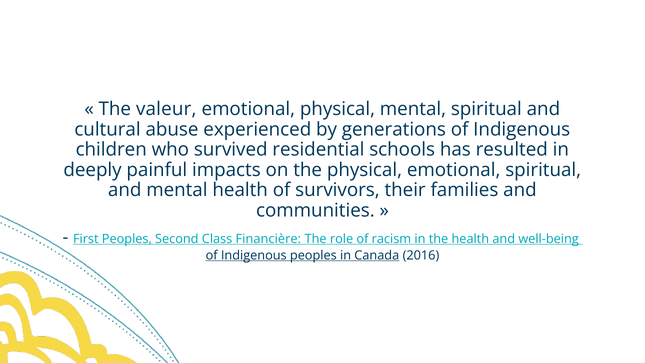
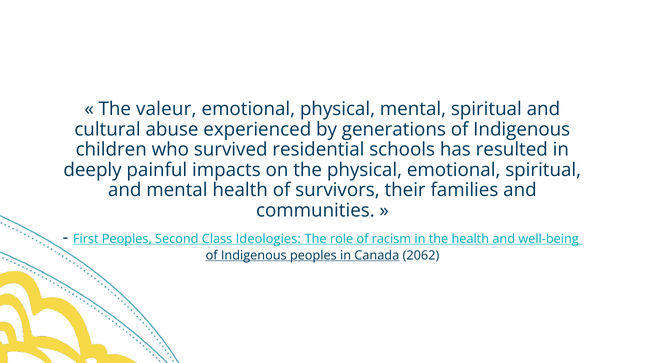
Financière: Financière -> Ideologies
2016: 2016 -> 2062
